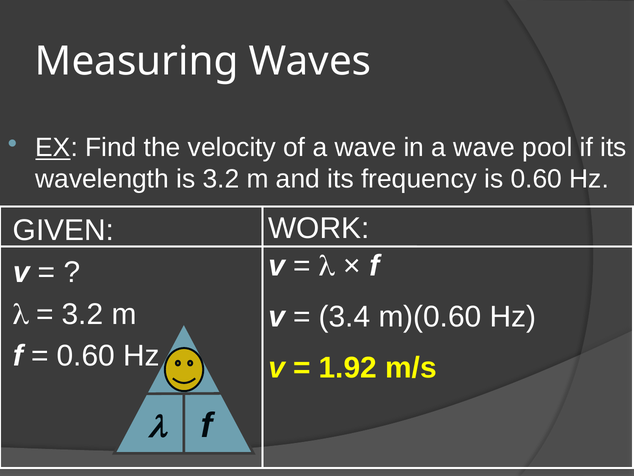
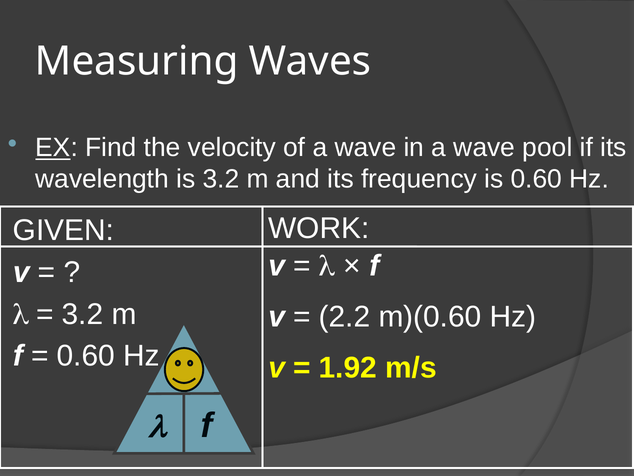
3.4: 3.4 -> 2.2
